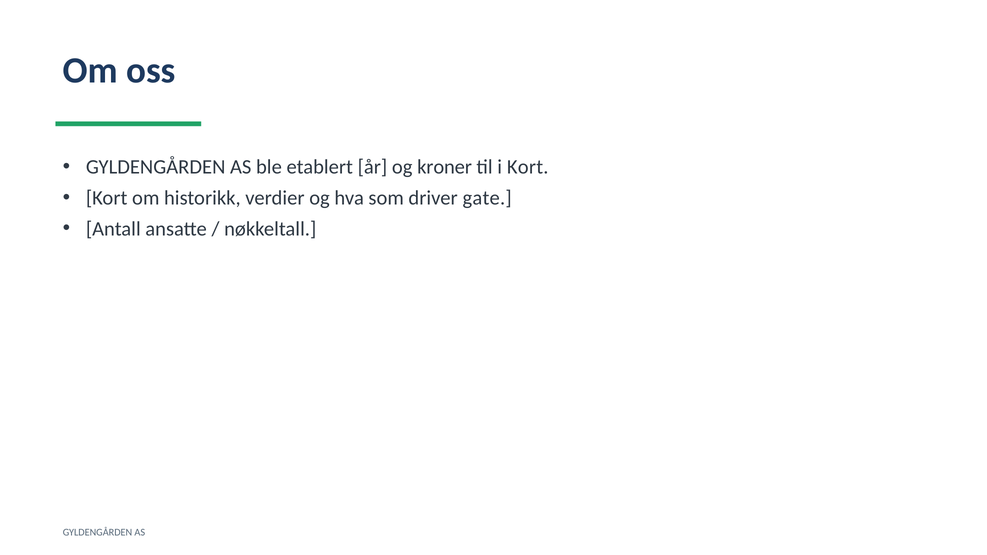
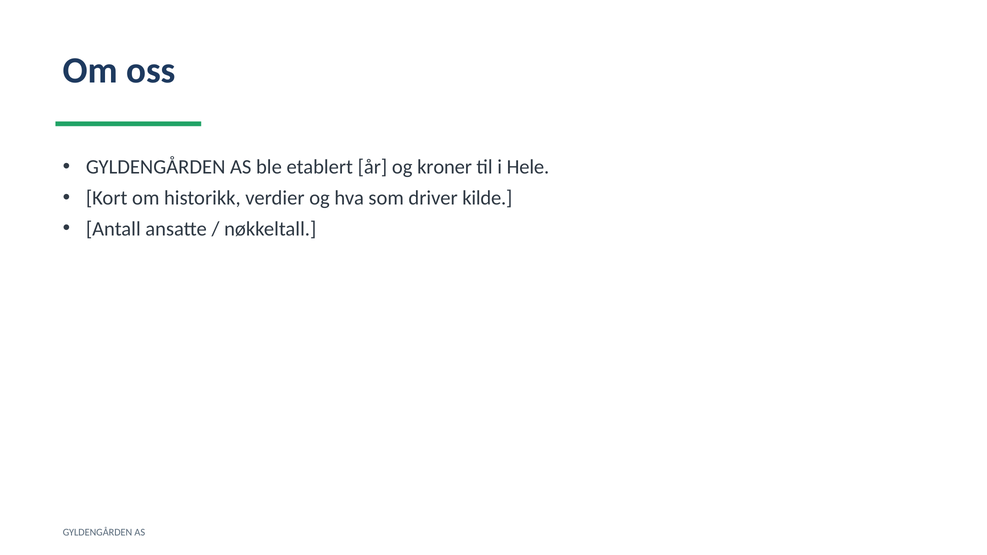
i Kort: Kort -> Hele
gate: gate -> kilde
